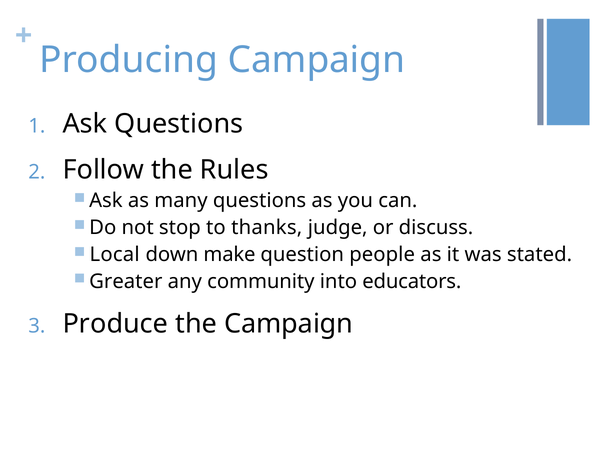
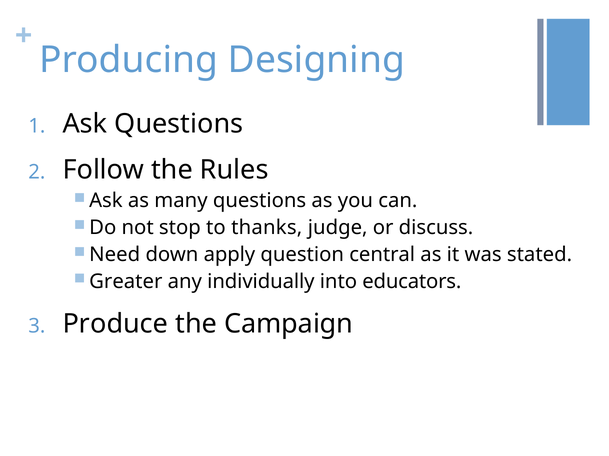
Producing Campaign: Campaign -> Designing
Local: Local -> Need
make: make -> apply
people: people -> central
community: community -> individually
